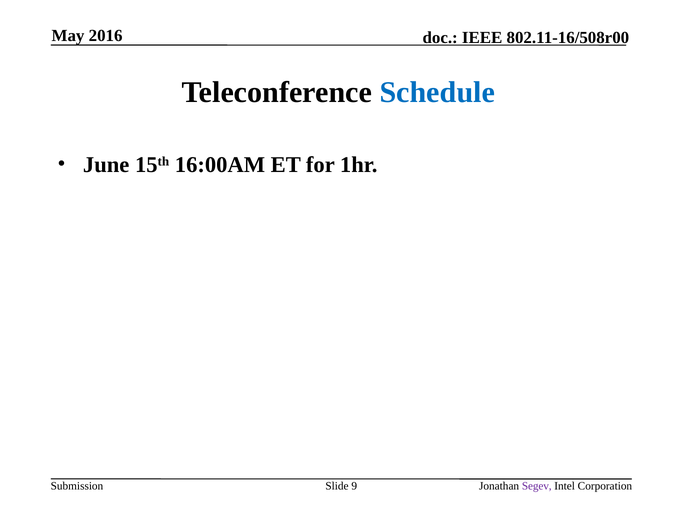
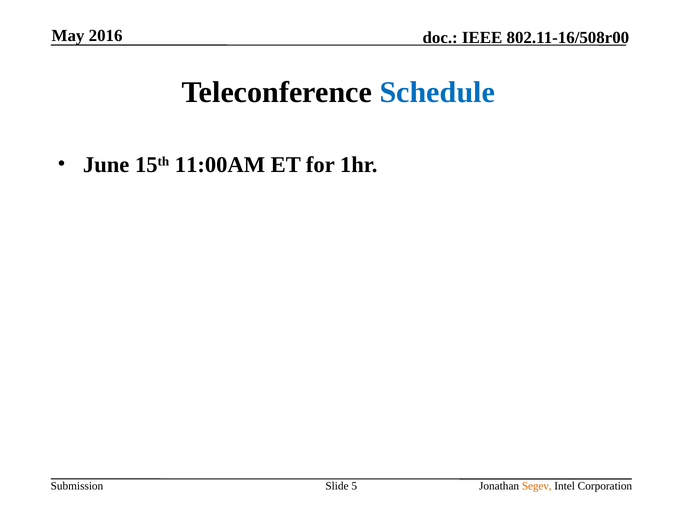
16:00AM: 16:00AM -> 11:00AM
9: 9 -> 5
Segev colour: purple -> orange
